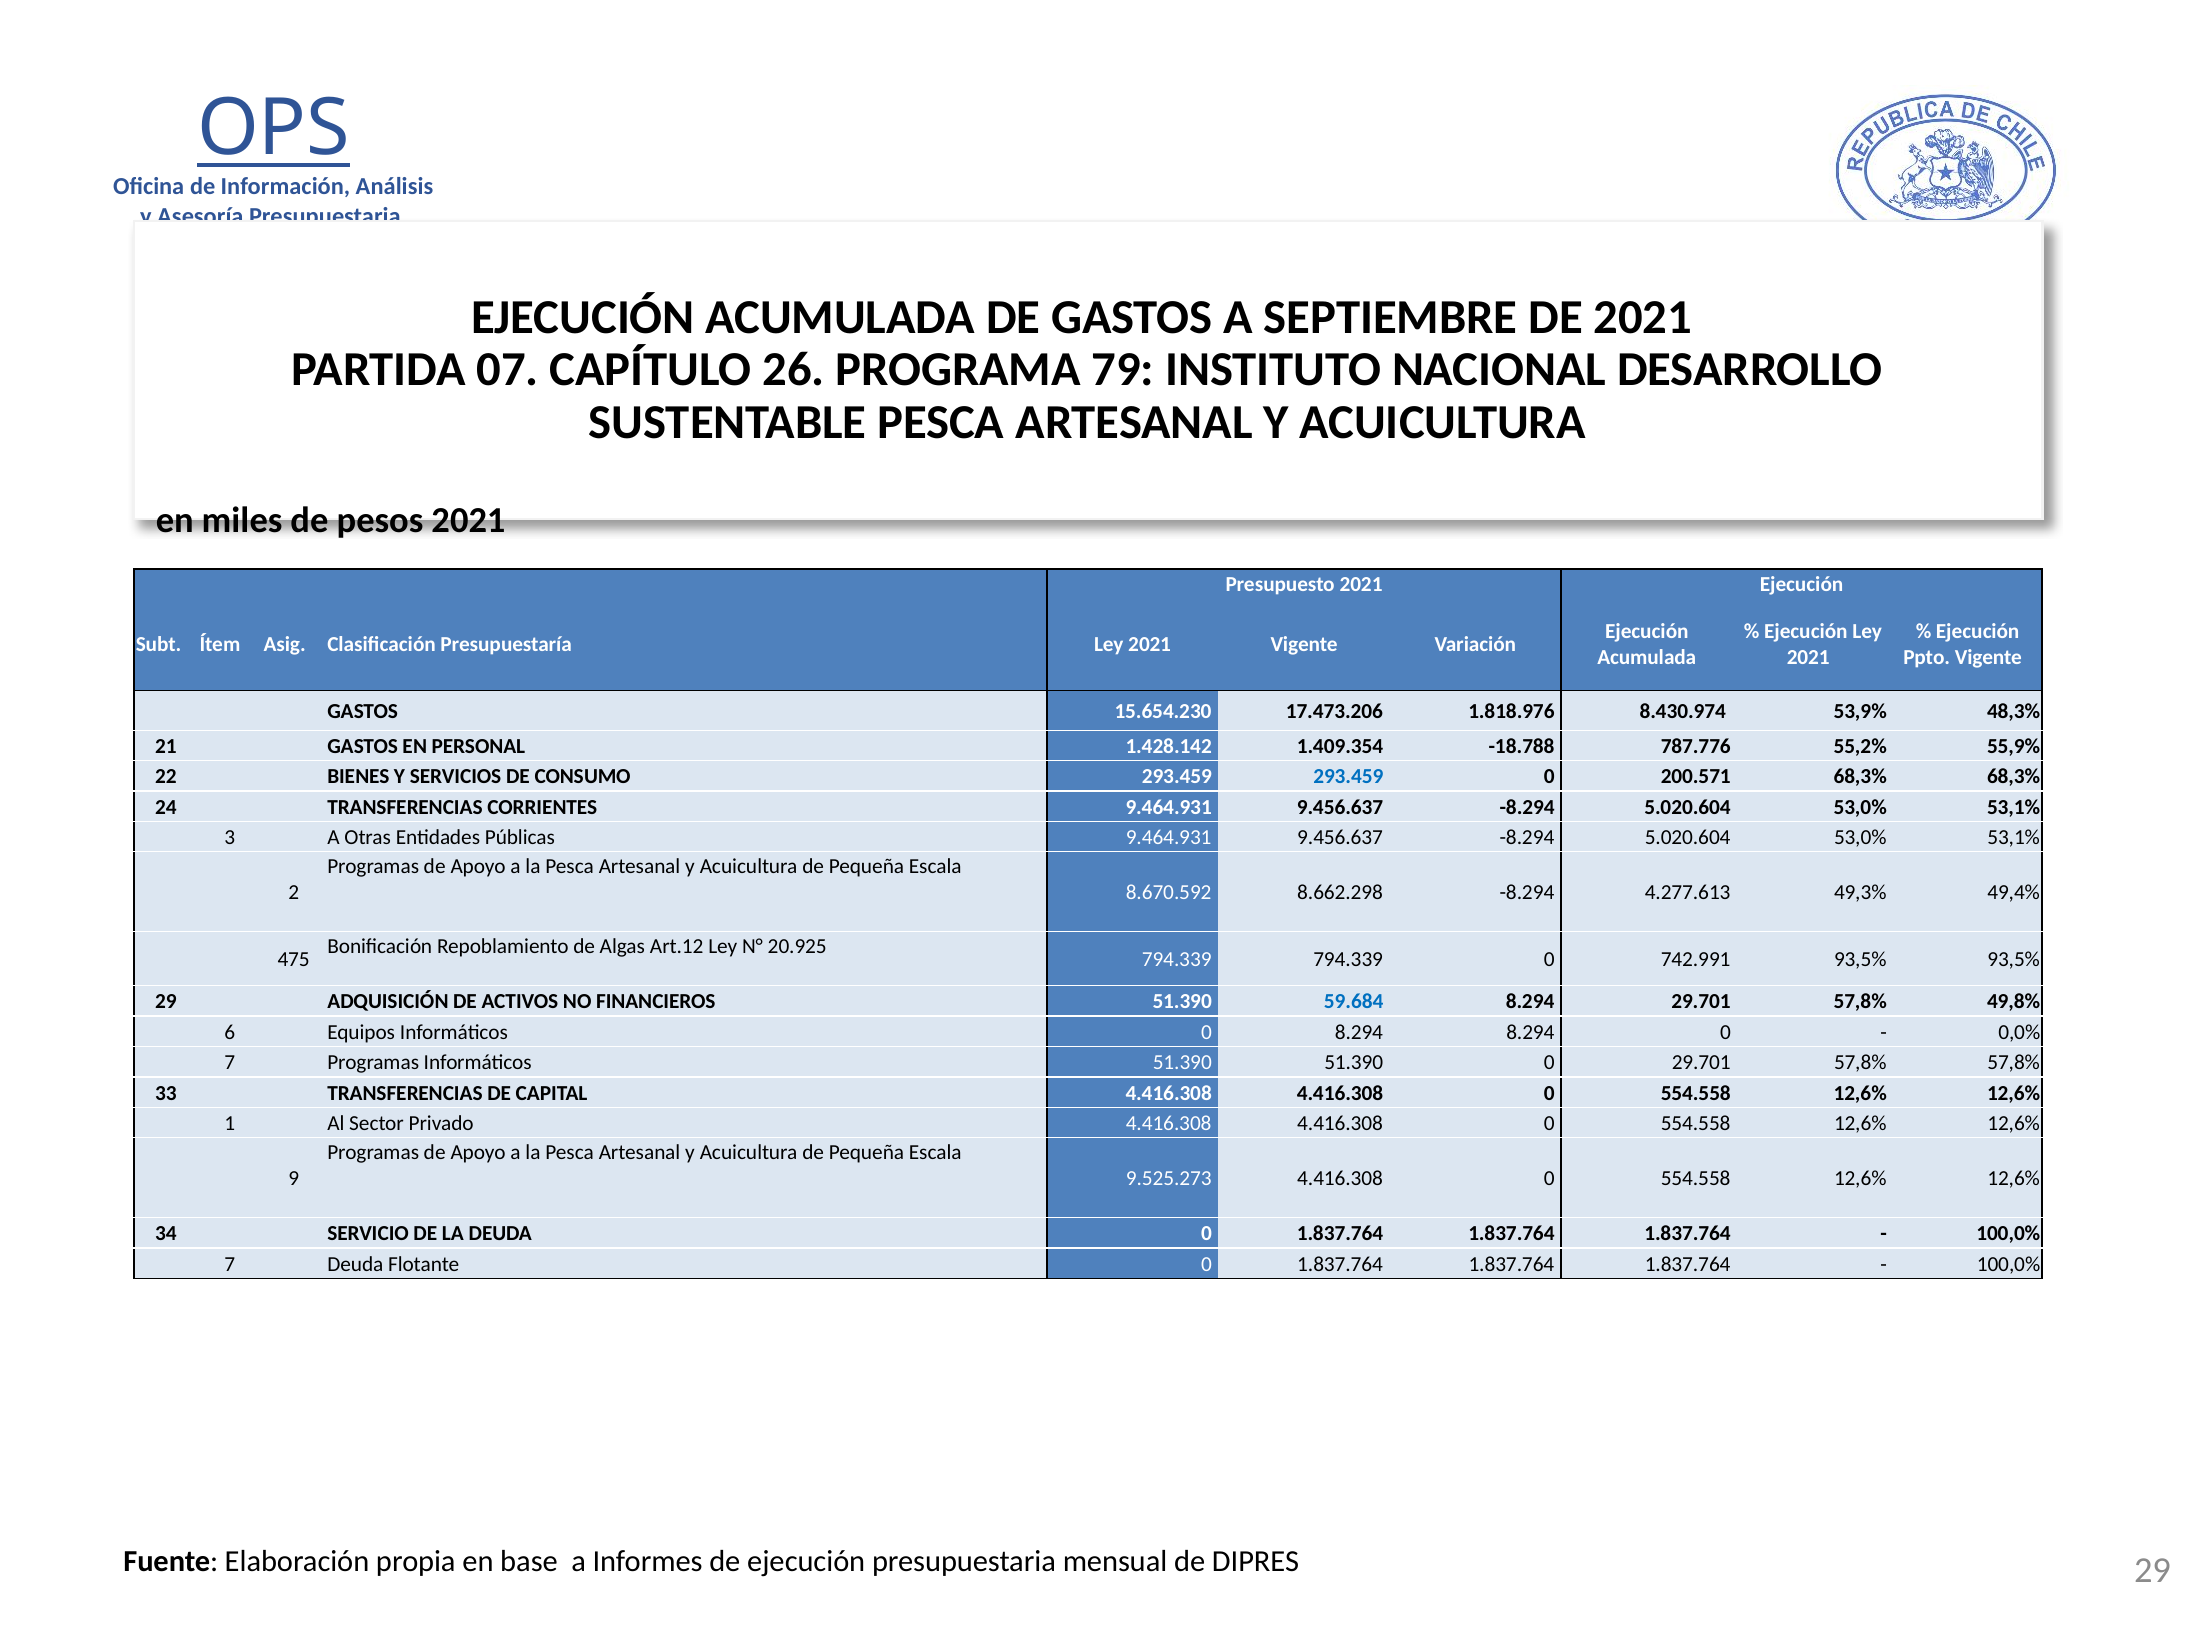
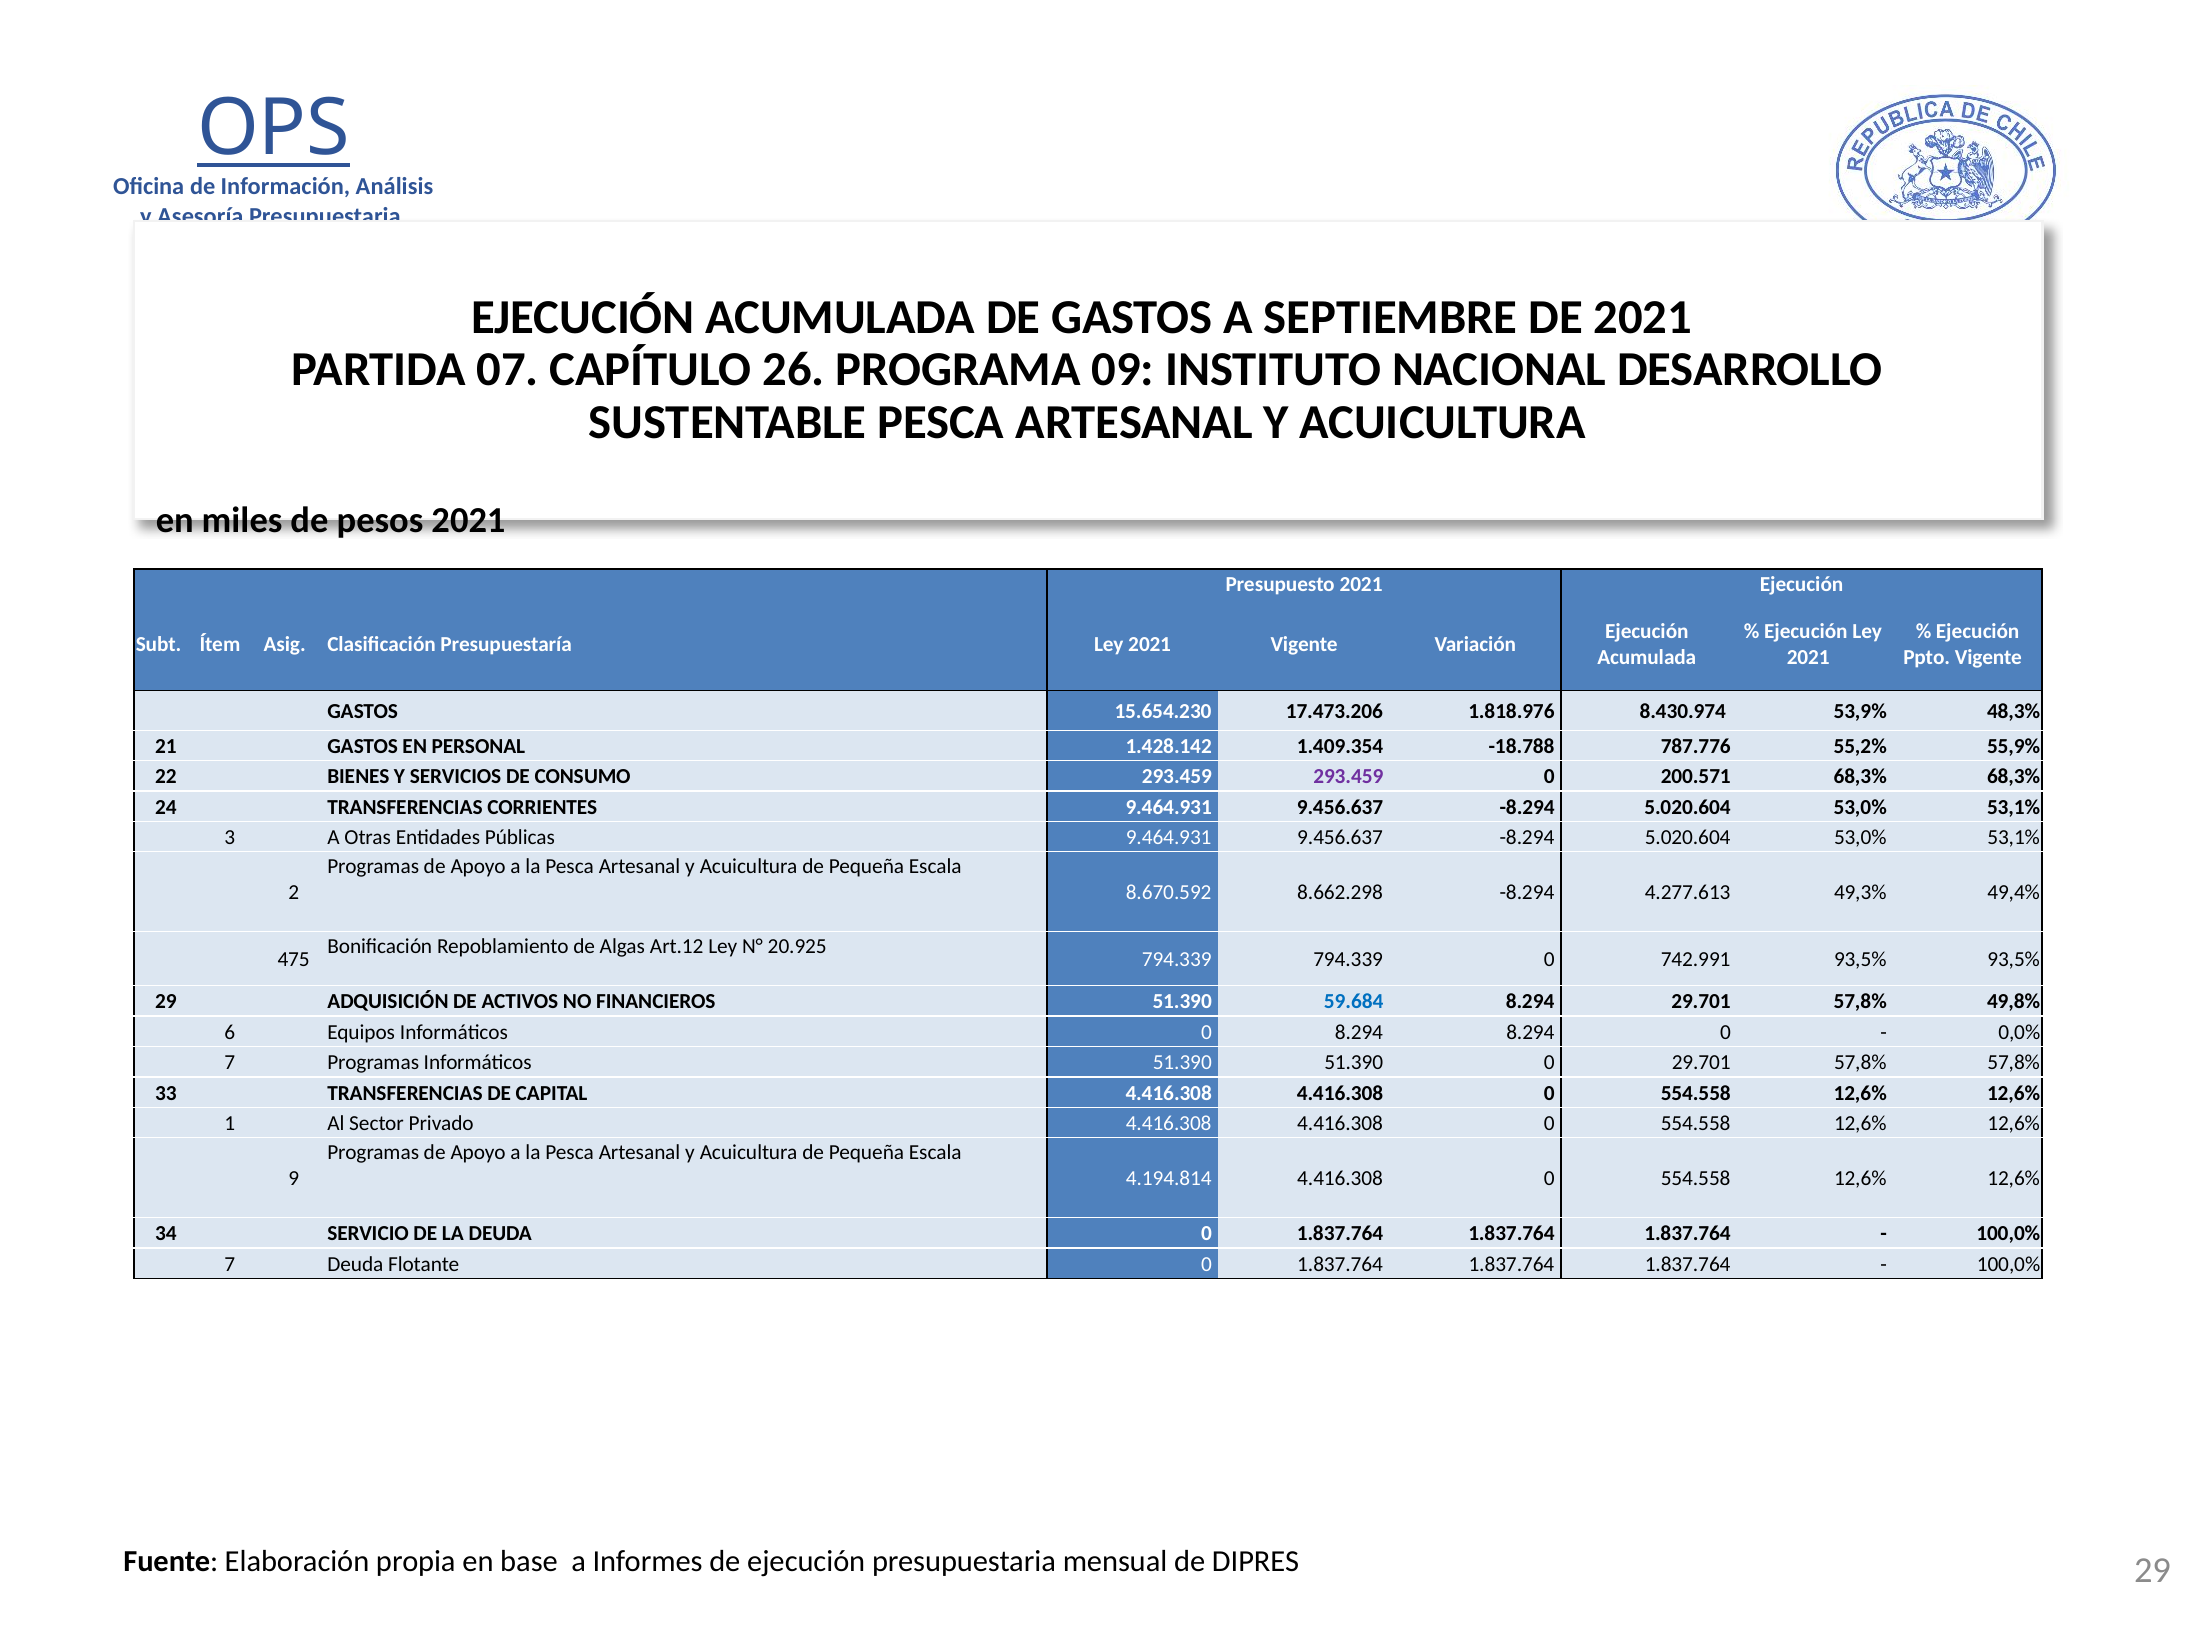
79: 79 -> 09
293.459 at (1348, 777) colour: blue -> purple
9.525.273: 9.525.273 -> 4.194.814
